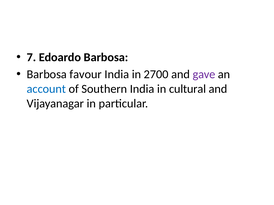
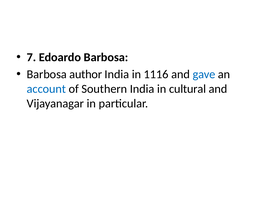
favour: favour -> author
2700: 2700 -> 1116
gave colour: purple -> blue
